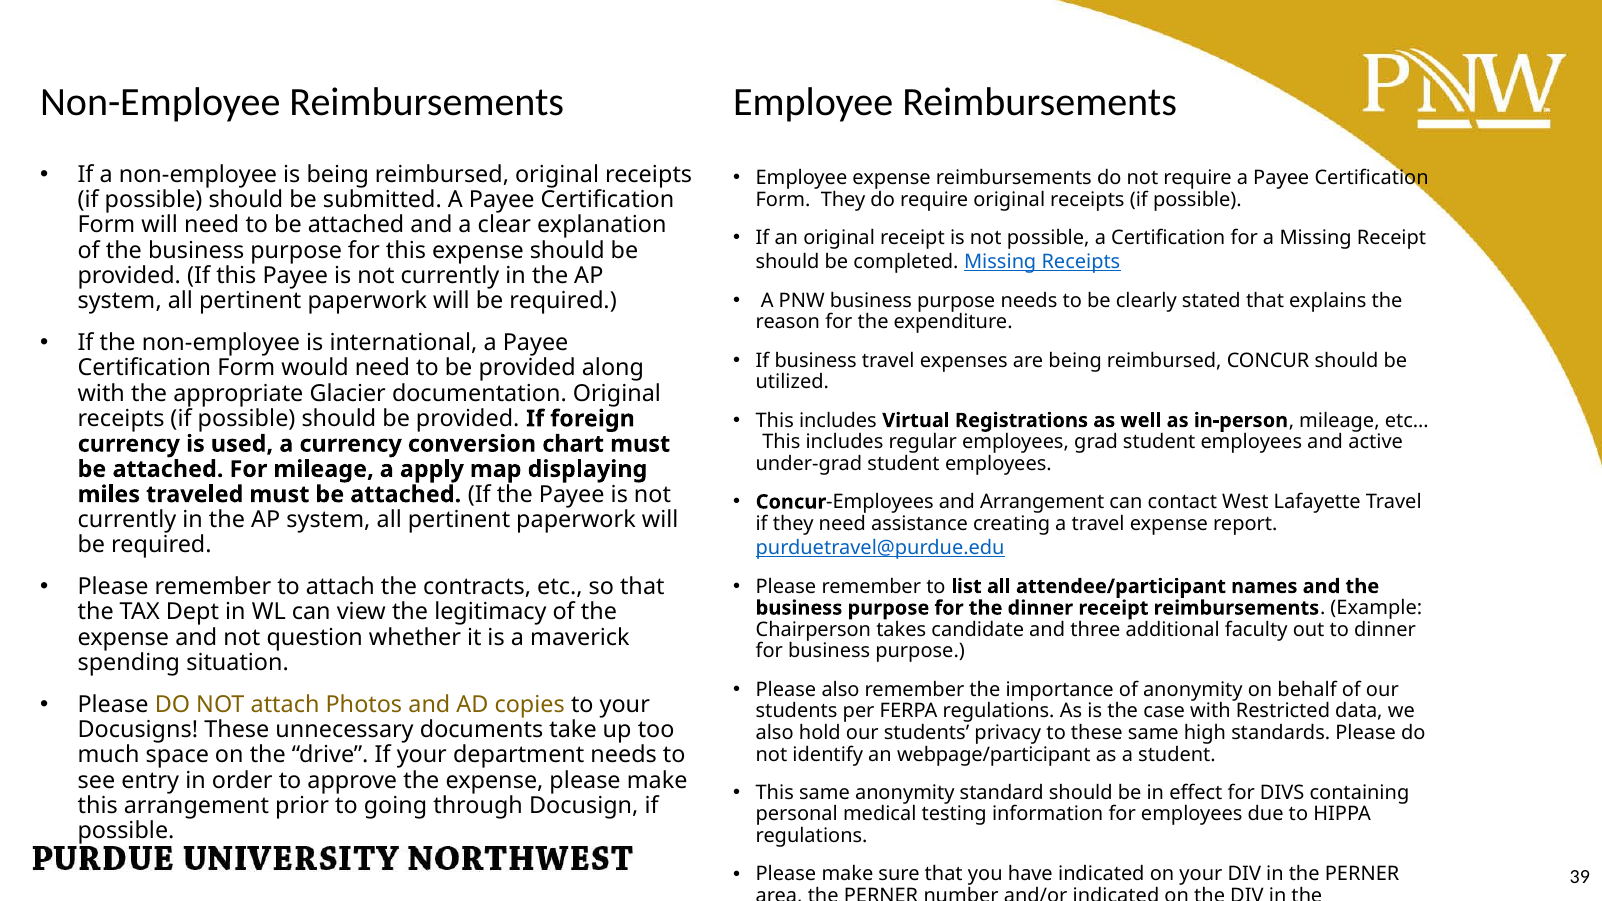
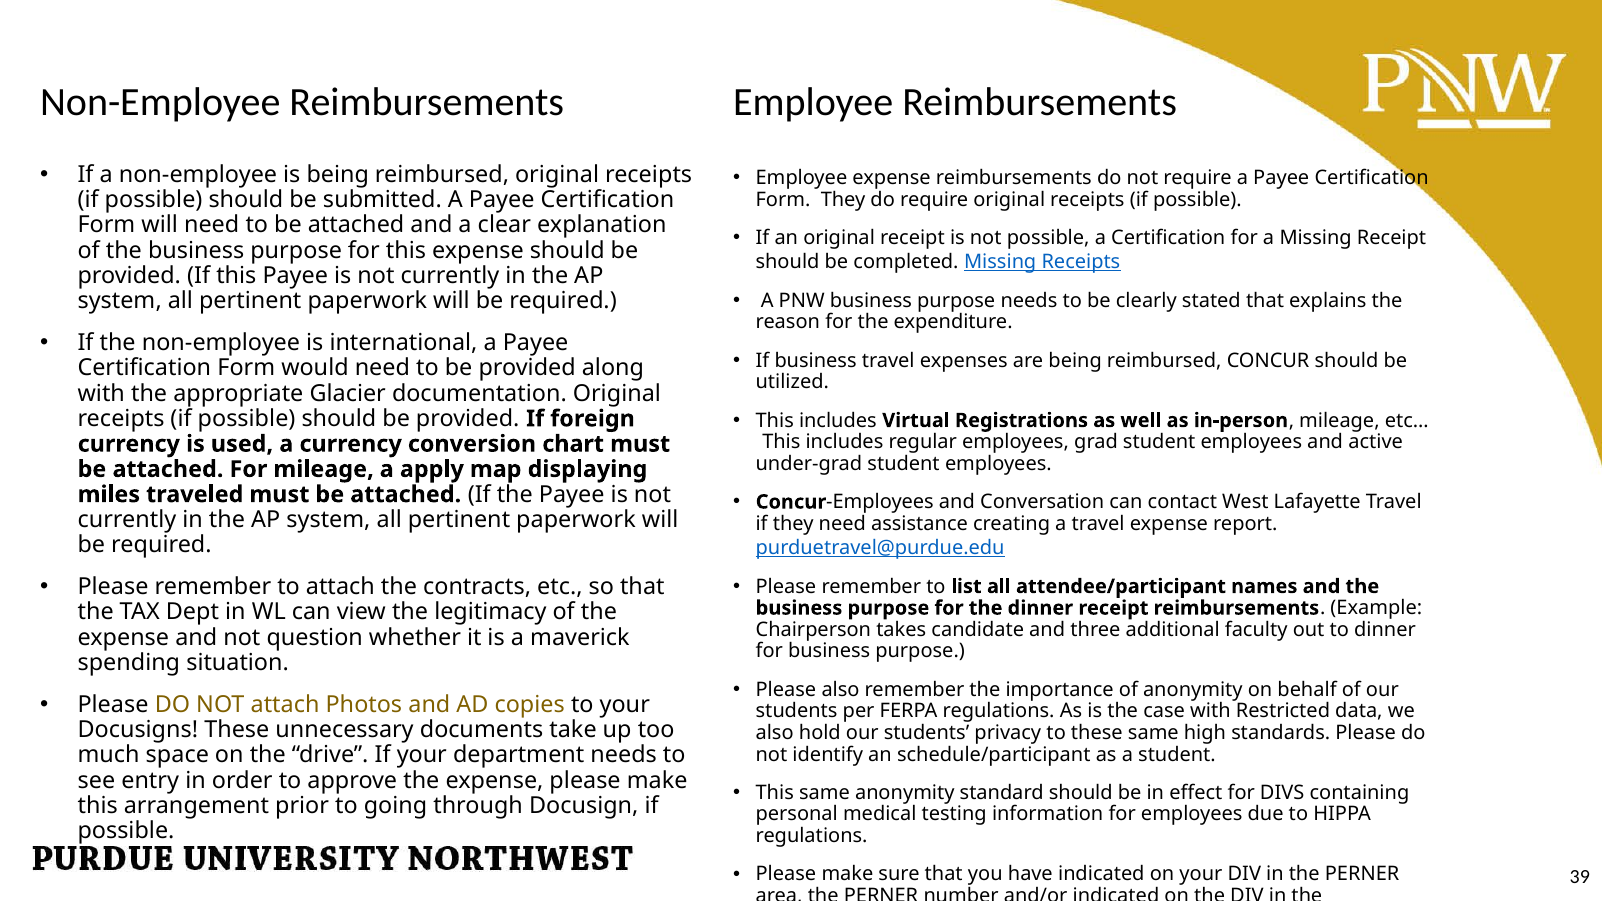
and Arrangement: Arrangement -> Conversation
webpage/participant: webpage/participant -> schedule/participant
